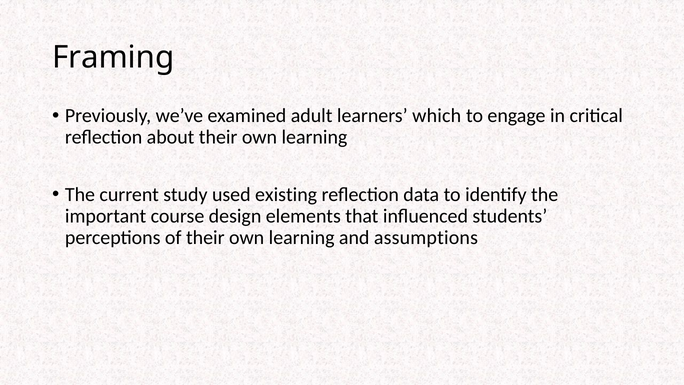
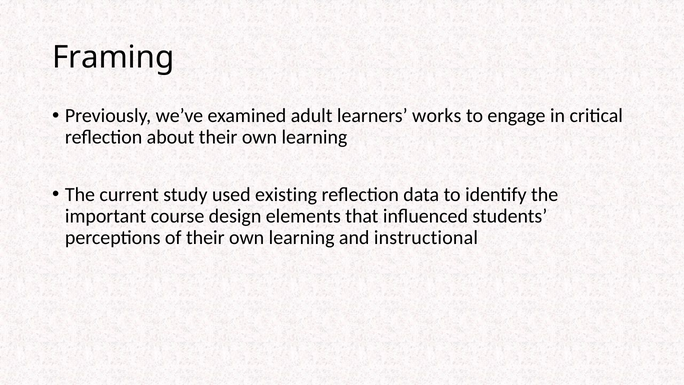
which: which -> works
assumptions: assumptions -> instructional
